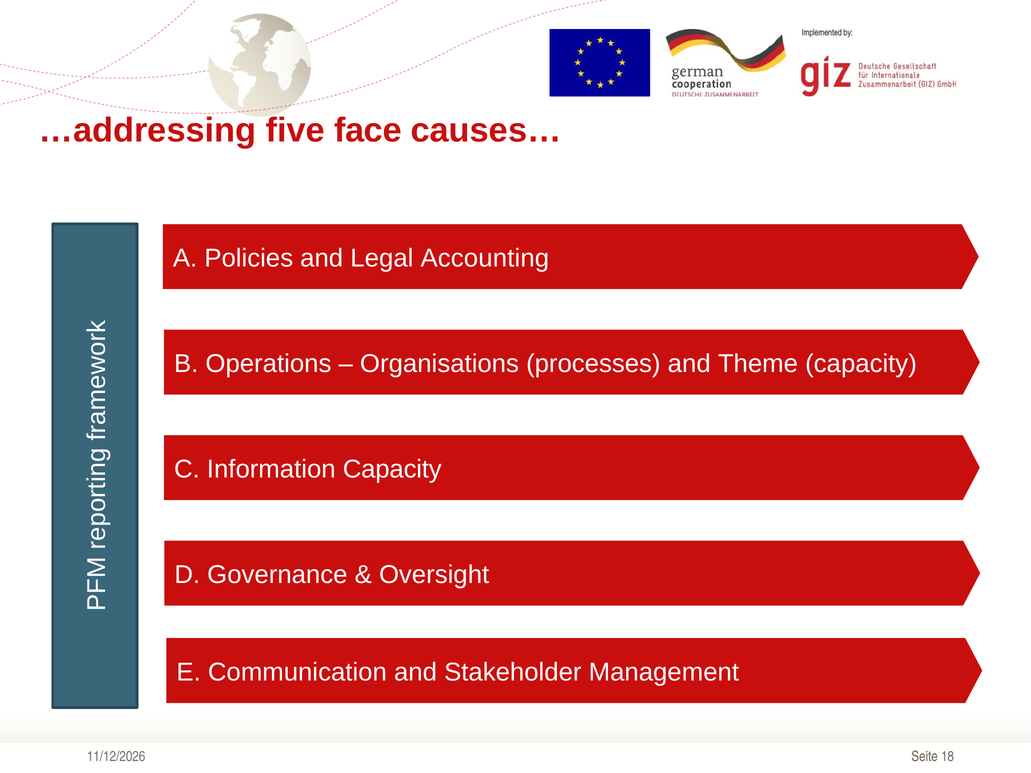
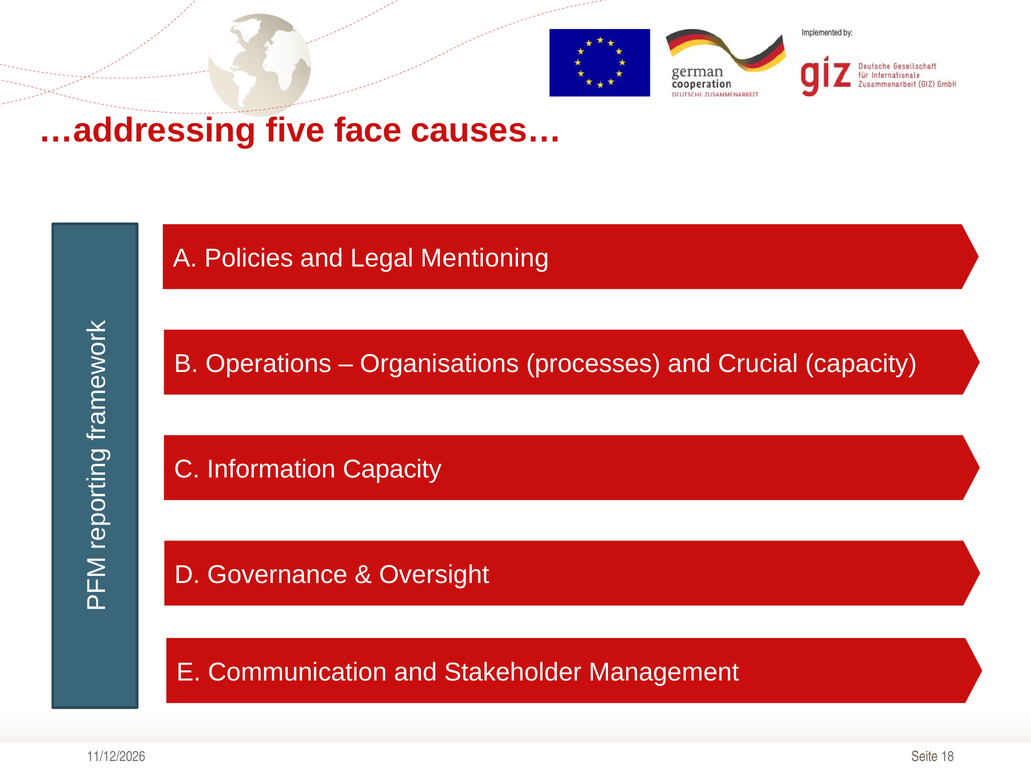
Accounting: Accounting -> Mentioning
Theme: Theme -> Crucial
